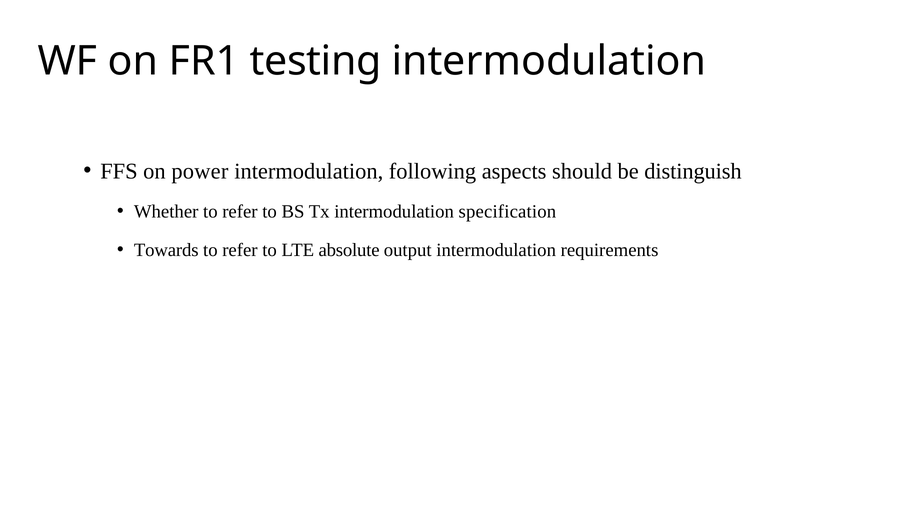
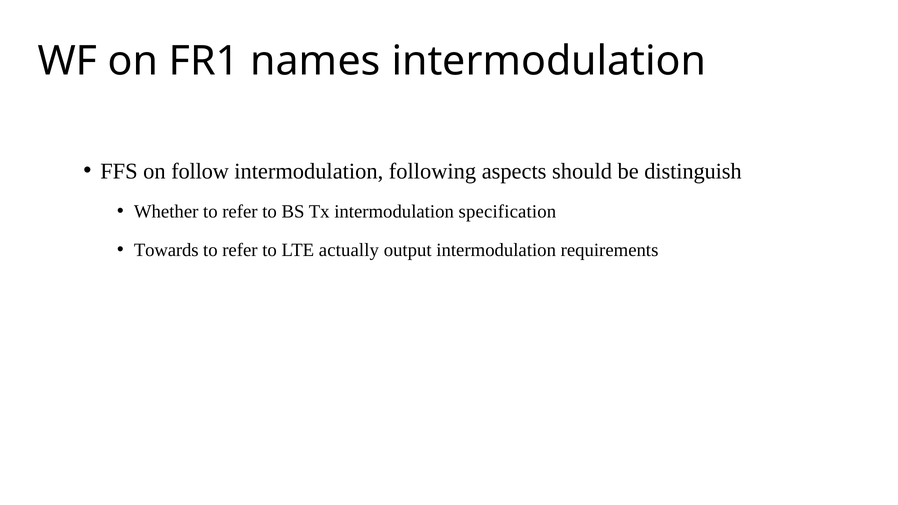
testing: testing -> names
power: power -> follow
absolute: absolute -> actually
